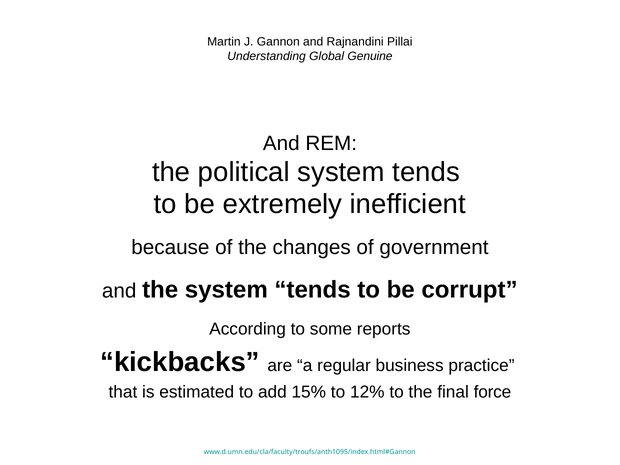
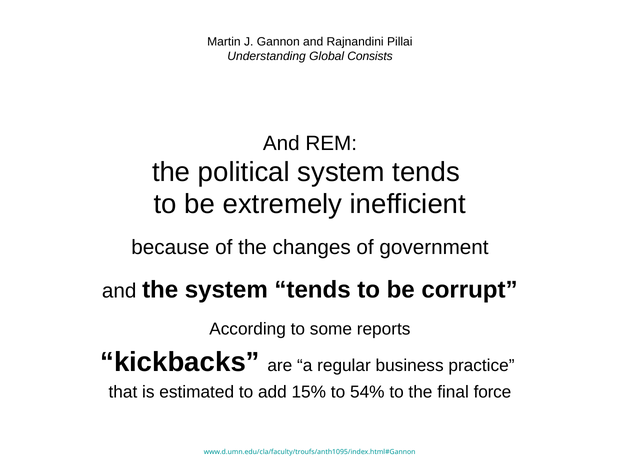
Genuine: Genuine -> Consists
12%: 12% -> 54%
